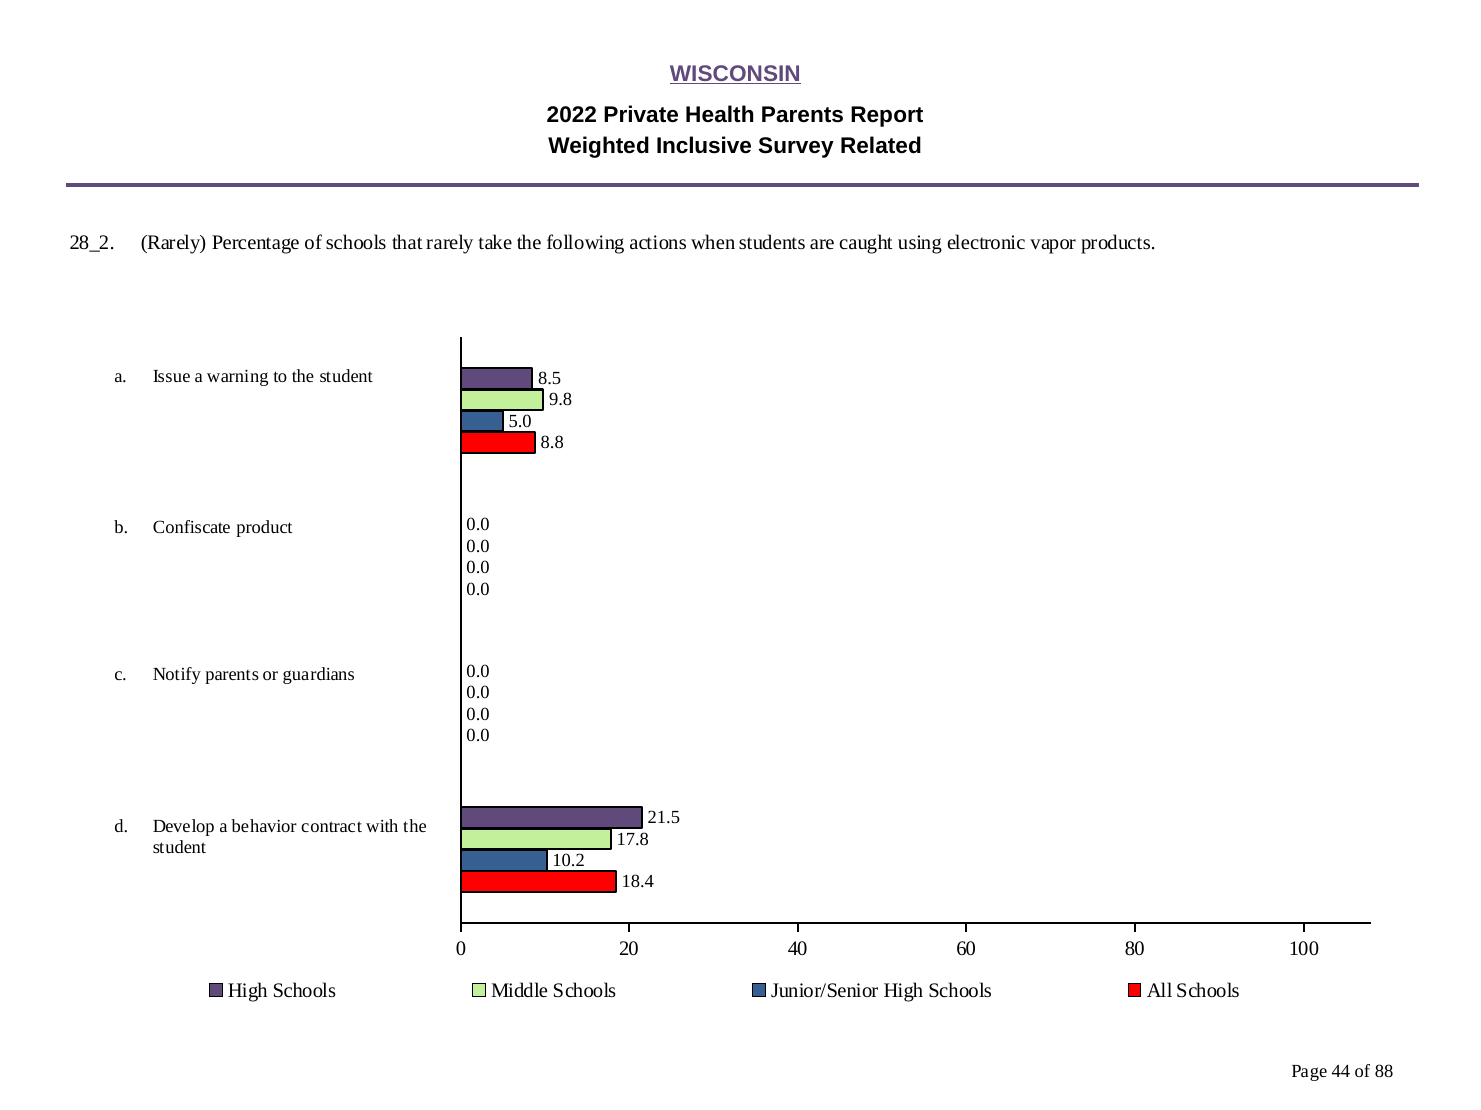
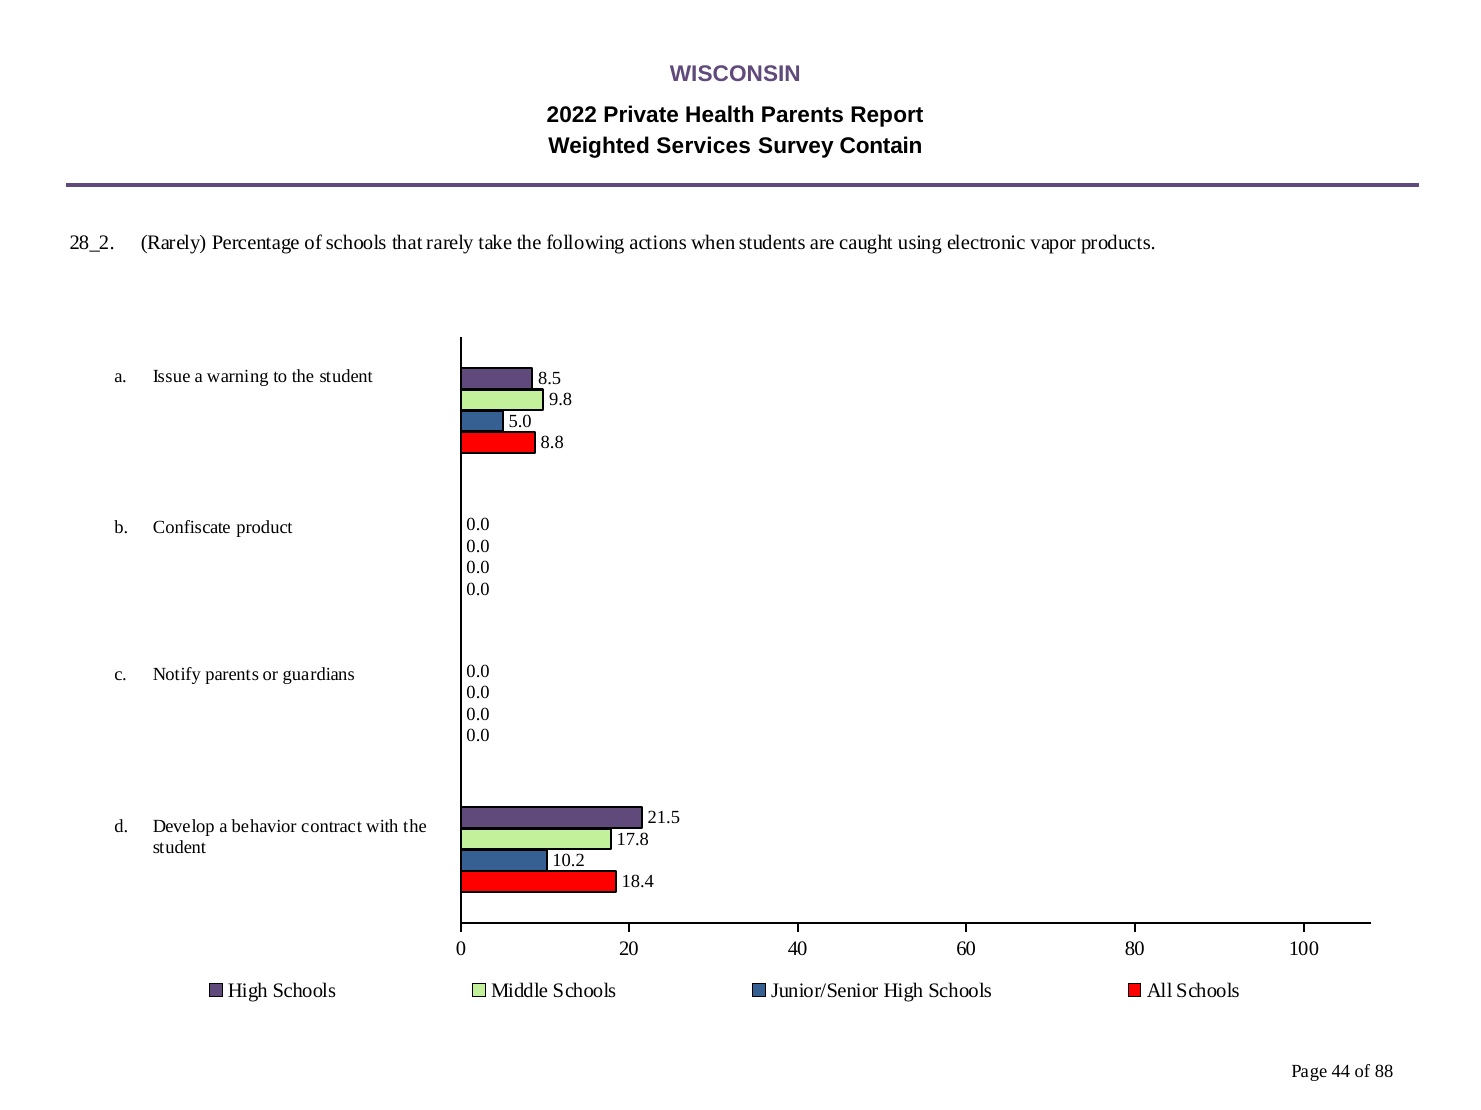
WISCONSIN underline: present -> none
Inclusive: Inclusive -> Services
Related: Related -> Contain
